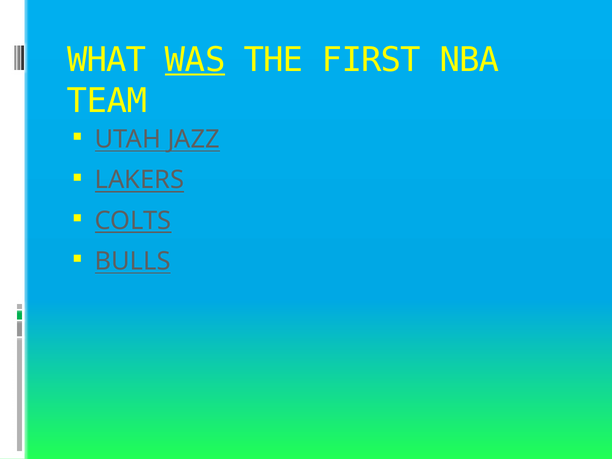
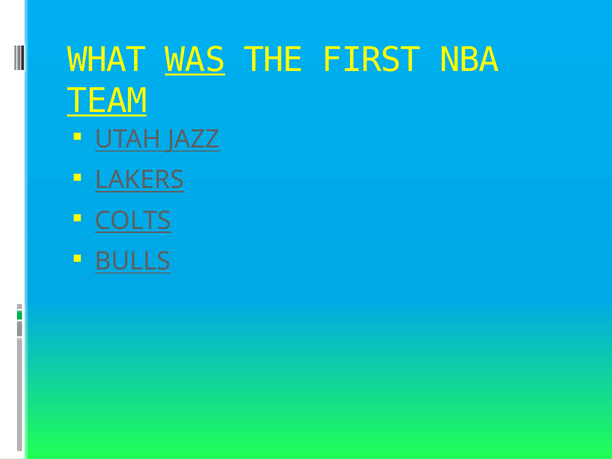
TEAM underline: none -> present
